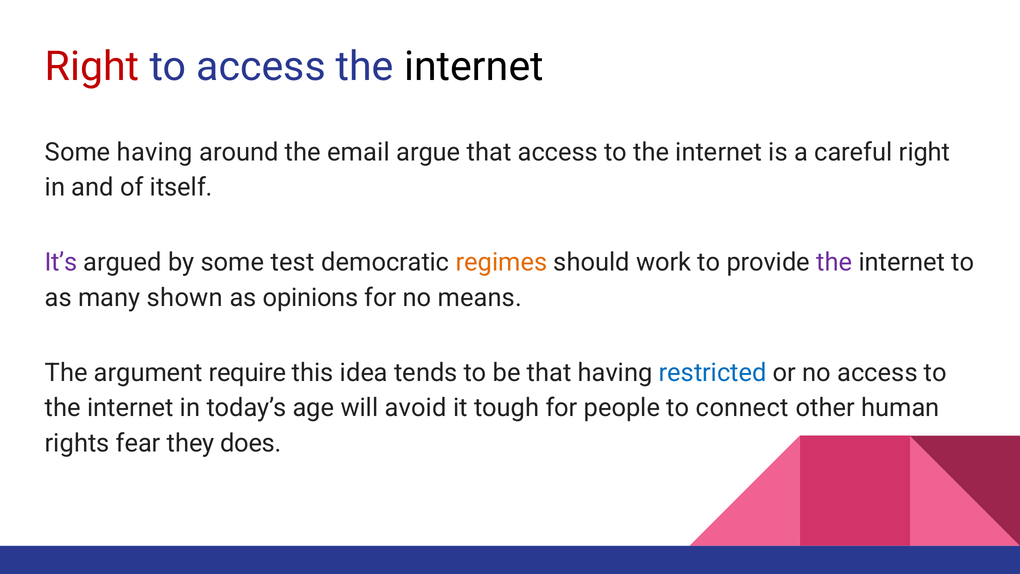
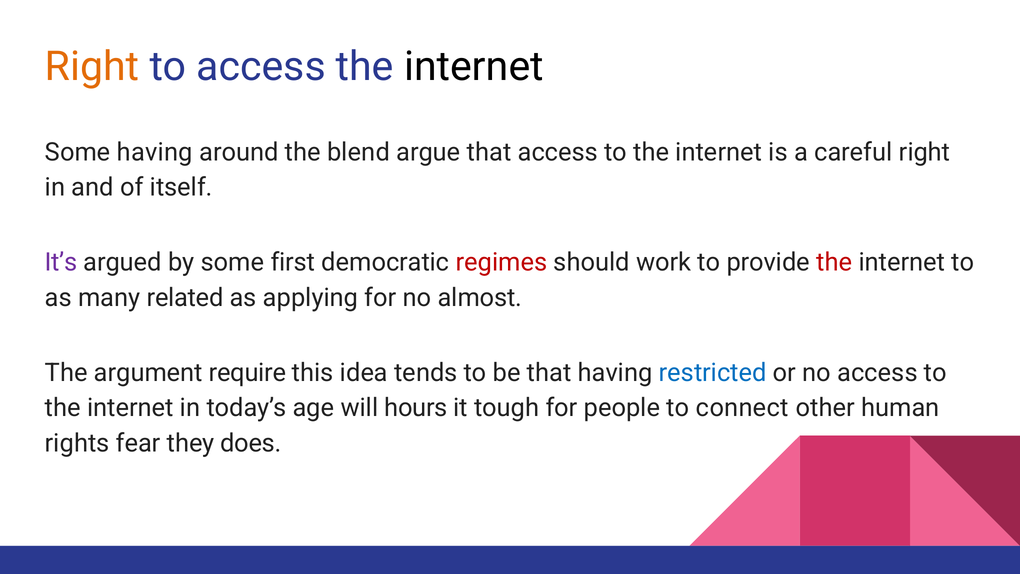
Right at (92, 66) colour: red -> orange
email: email -> blend
test: test -> first
regimes colour: orange -> red
the at (834, 262) colour: purple -> red
shown: shown -> related
opinions: opinions -> applying
means: means -> almost
avoid: avoid -> hours
